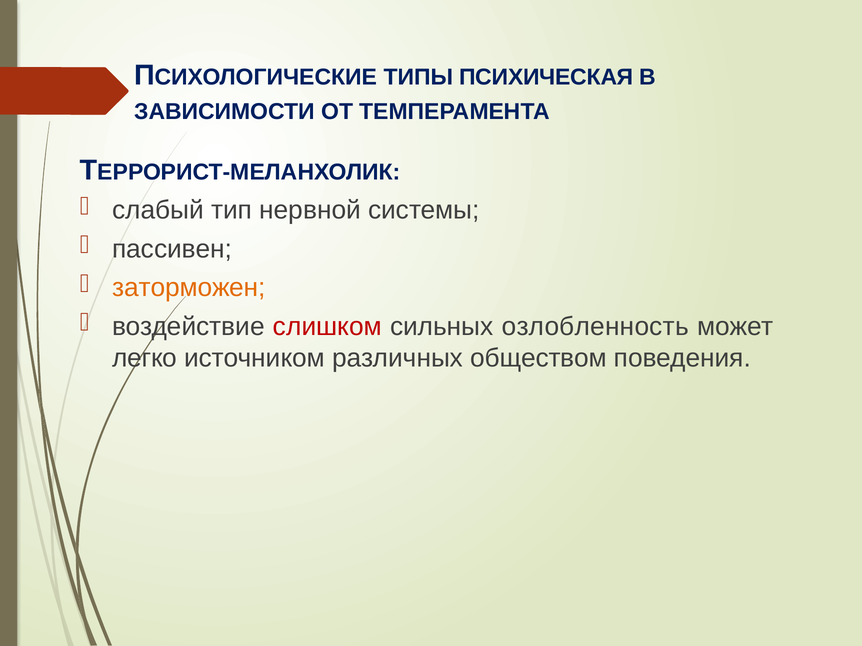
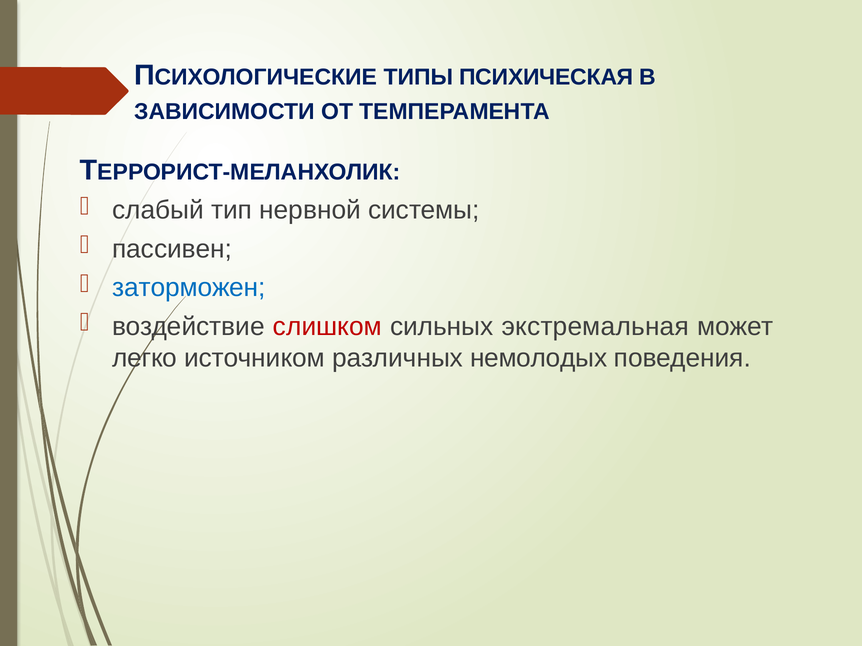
заторможен colour: orange -> blue
озлобленность: озлобленность -> экстремальная
обществом: обществом -> немолодых
